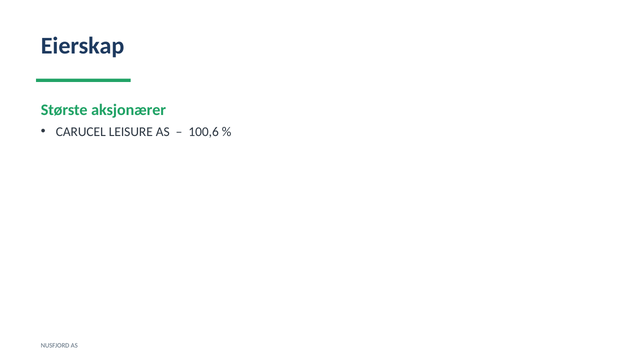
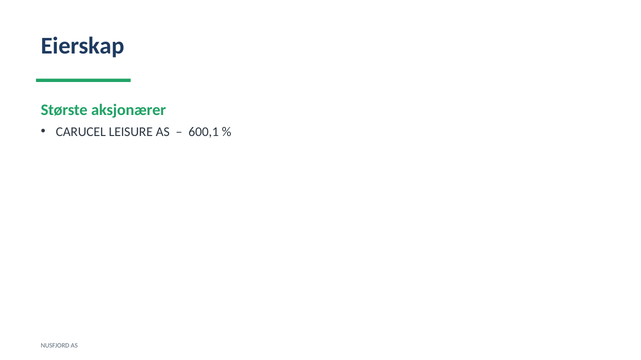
100,6: 100,6 -> 600,1
